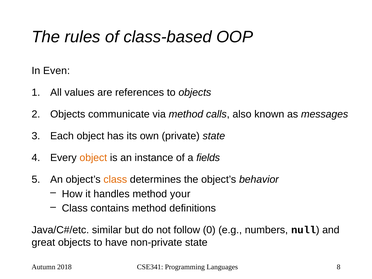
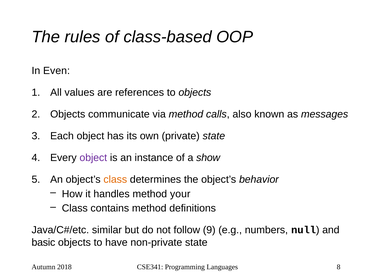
object at (93, 158) colour: orange -> purple
fields: fields -> show
0: 0 -> 9
great: great -> basic
